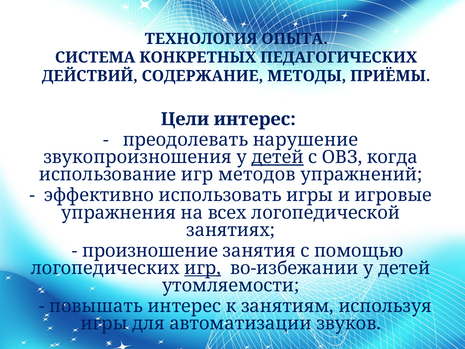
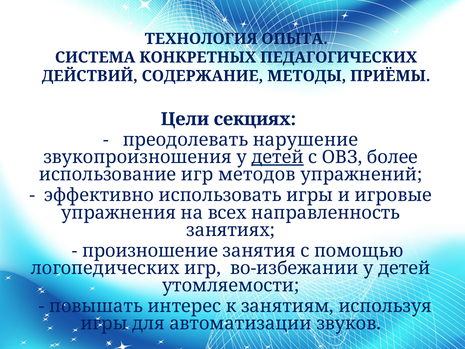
Цели интерес: интерес -> секциях
когда: когда -> более
логопедической: логопедической -> направленность
игр at (203, 268) underline: present -> none
